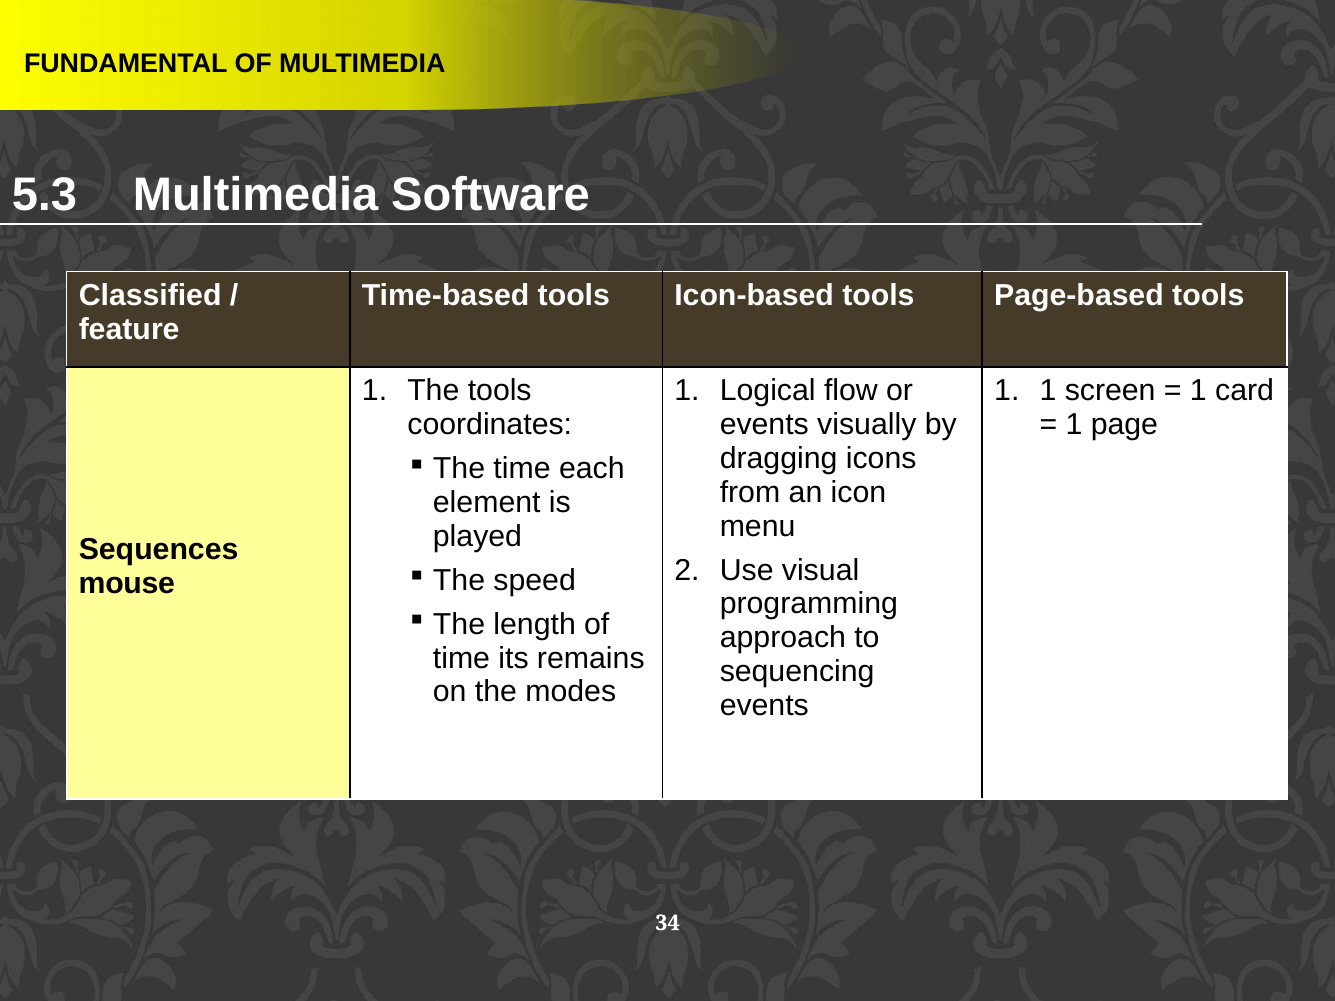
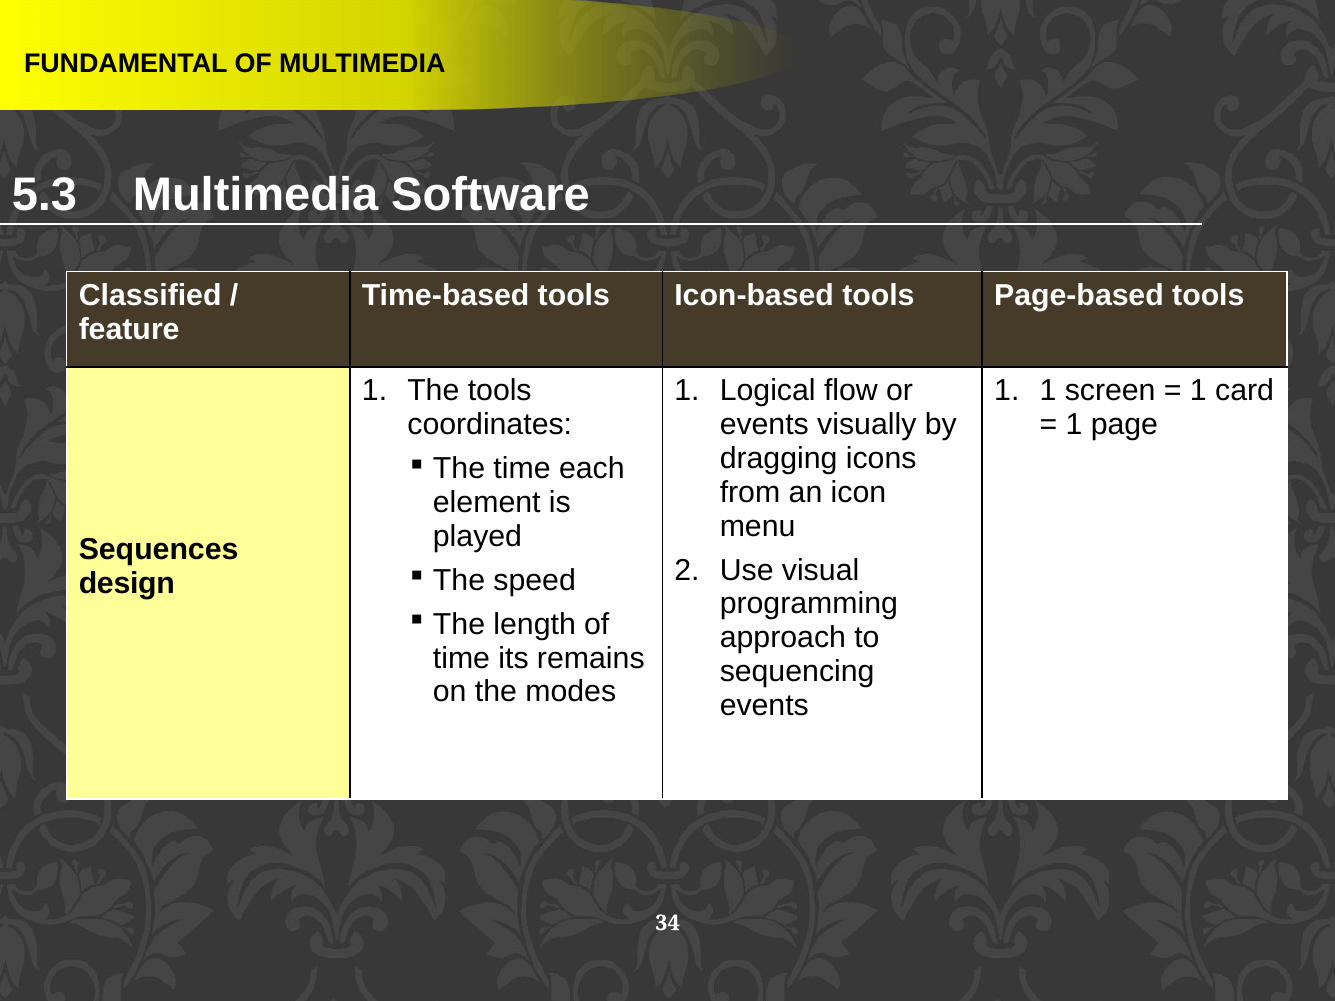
mouse: mouse -> design
